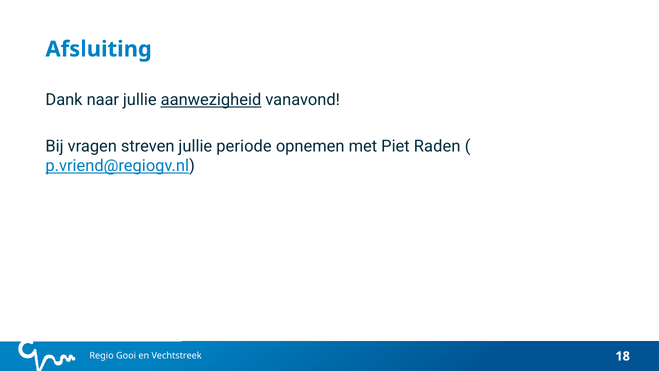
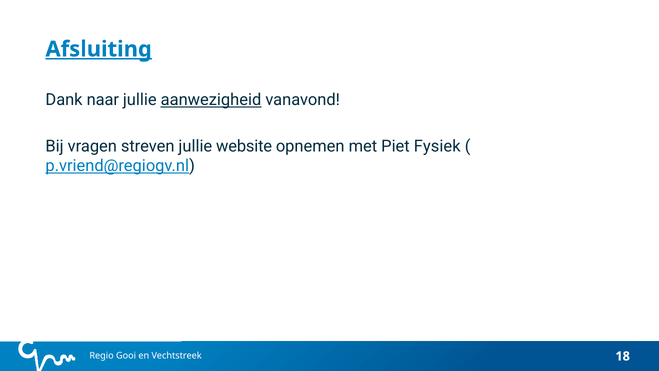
Afsluiting underline: none -> present
periode: periode -> website
Raden: Raden -> Fysiek
